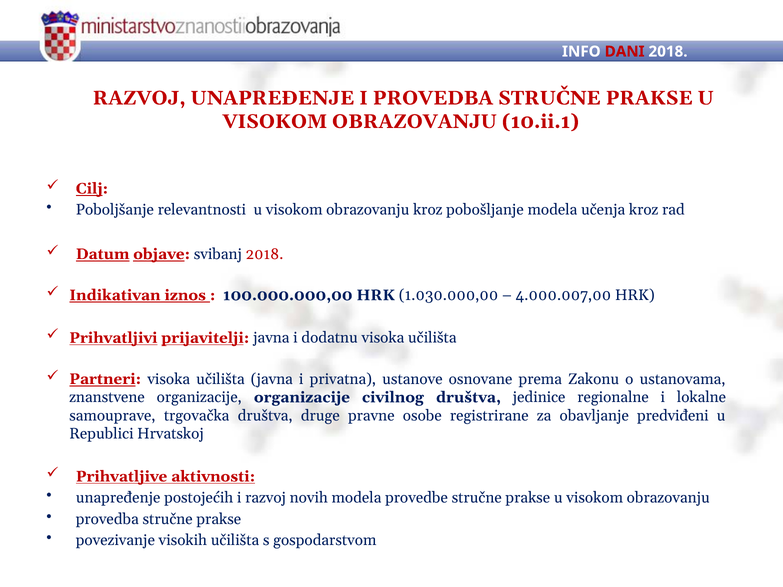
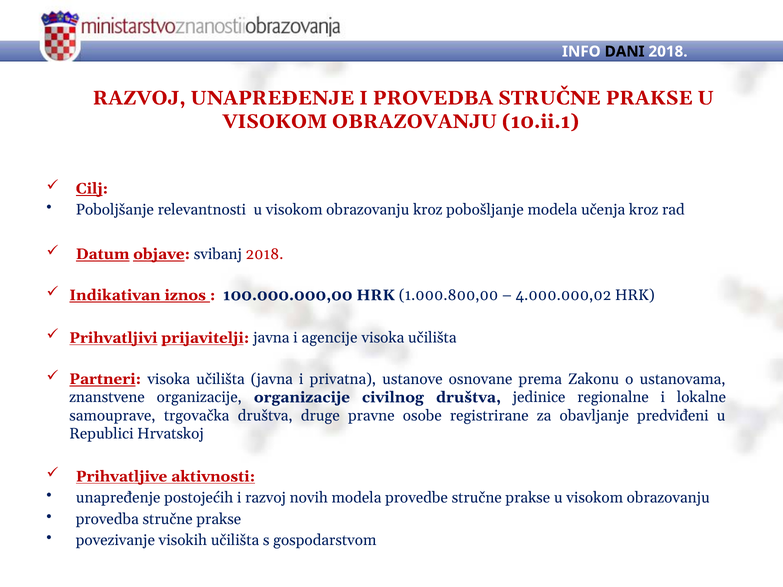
DANI colour: red -> black
1.030.000,00: 1.030.000,00 -> 1.000.800,00
4.000.007,00: 4.000.007,00 -> 4.000.000,02
dodatnu: dodatnu -> agencije
